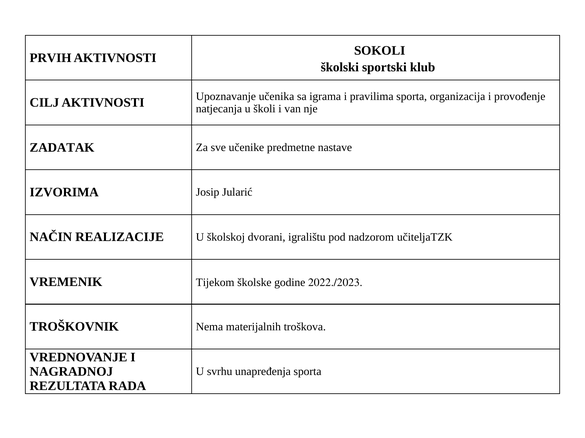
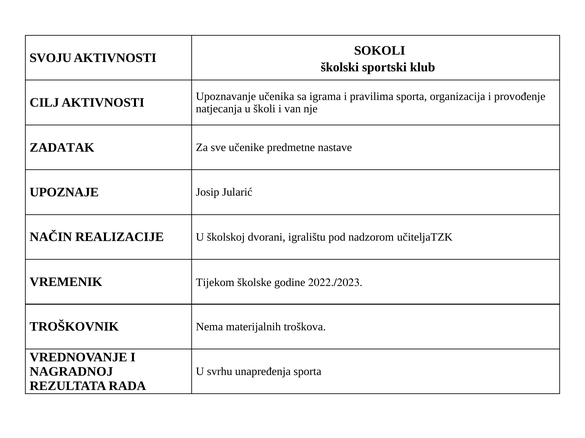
PRVIH: PRVIH -> SVOJU
IZVORIMA: IZVORIMA -> UPOZNAJE
